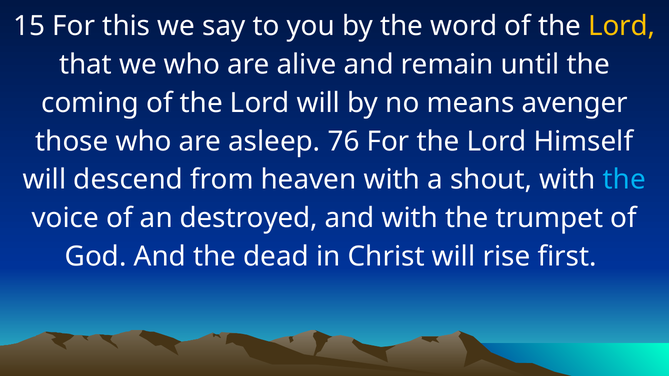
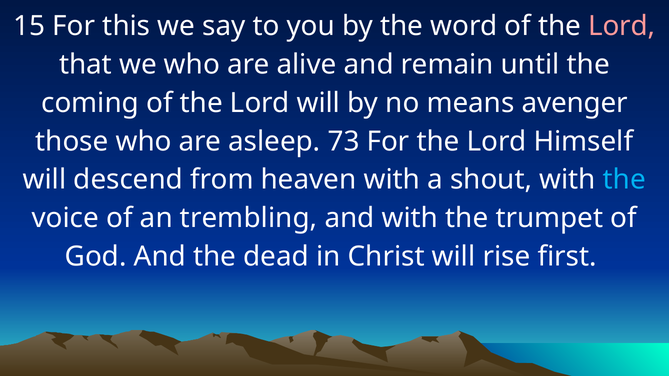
Lord at (622, 26) colour: yellow -> pink
76: 76 -> 73
destroyed: destroyed -> trembling
